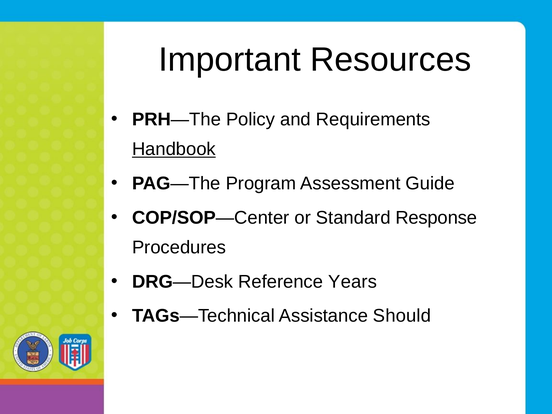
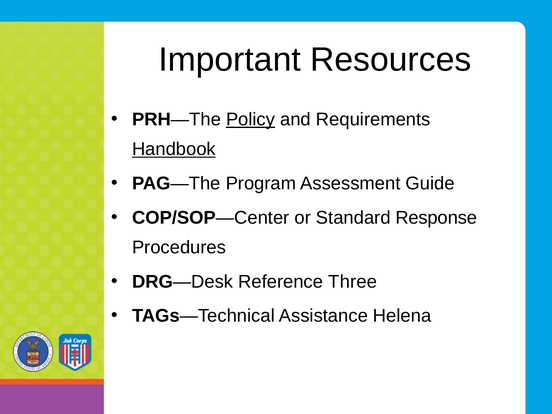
Policy underline: none -> present
Years: Years -> Three
Should: Should -> Helena
